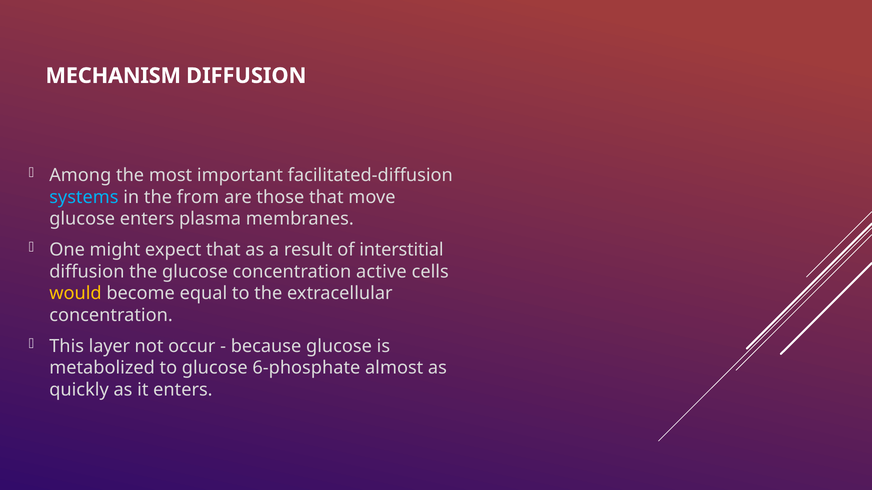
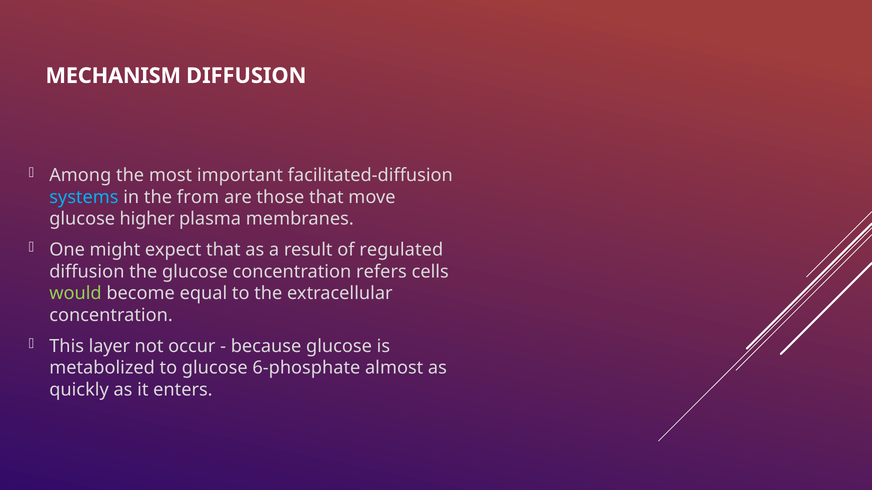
glucose enters: enters -> higher
interstitial: interstitial -> regulated
active: active -> refers
would colour: yellow -> light green
